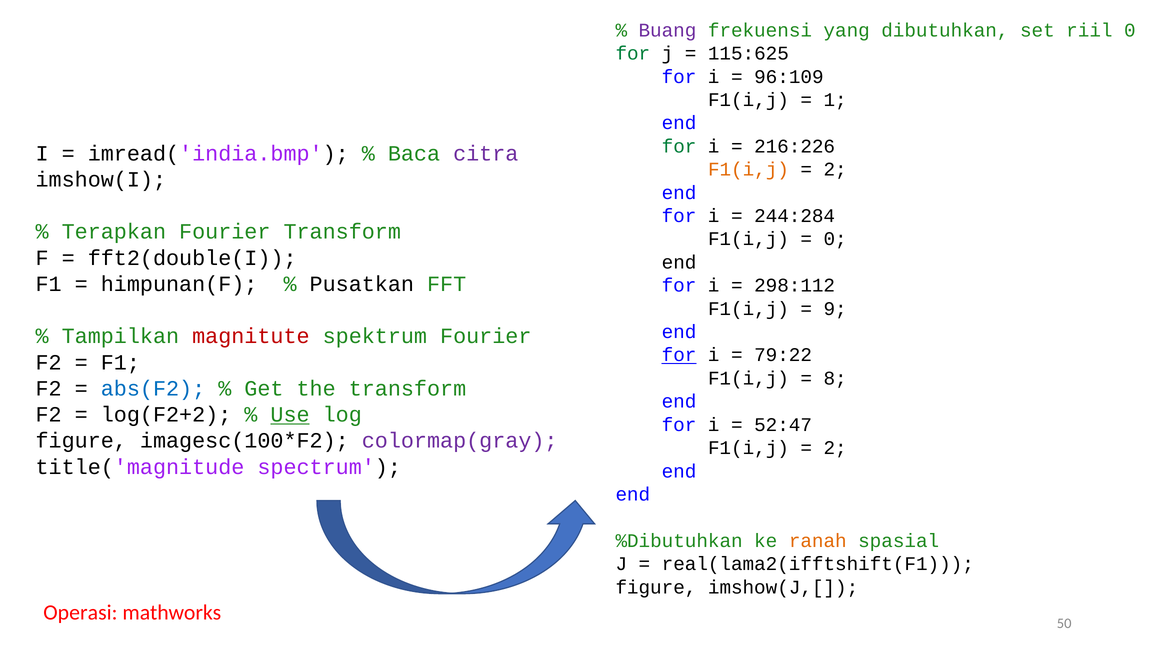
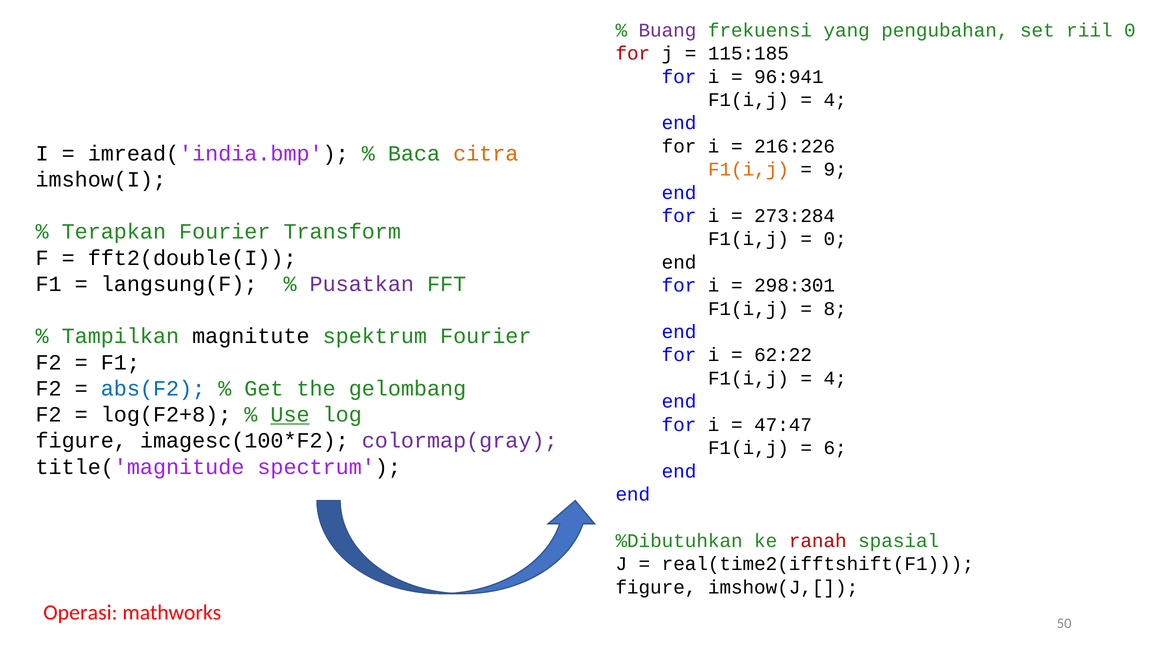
dibutuhkan: dibutuhkan -> pengubahan
for at (633, 53) colour: green -> red
115:625: 115:625 -> 115:185
96:109: 96:109 -> 96:941
1 at (835, 100): 1 -> 4
for at (679, 146) colour: green -> black
citra colour: purple -> orange
2 at (835, 169): 2 -> 9
244:284: 244:284 -> 273:284
himpunan(F: himpunan(F -> langsung(F
Pusatkan colour: black -> purple
298:112: 298:112 -> 298:301
9: 9 -> 8
magnitute colour: red -> black
for at (679, 355) underline: present -> none
79:22: 79:22 -> 62:22
8 at (835, 378): 8 -> 4
the transform: transform -> gelombang
log(F2+2: log(F2+2 -> log(F2+8
52:47: 52:47 -> 47:47
2 at (835, 448): 2 -> 6
ranah colour: orange -> red
real(lama2(ifftshift(F1: real(lama2(ifftshift(F1 -> real(time2(ifftshift(F1
